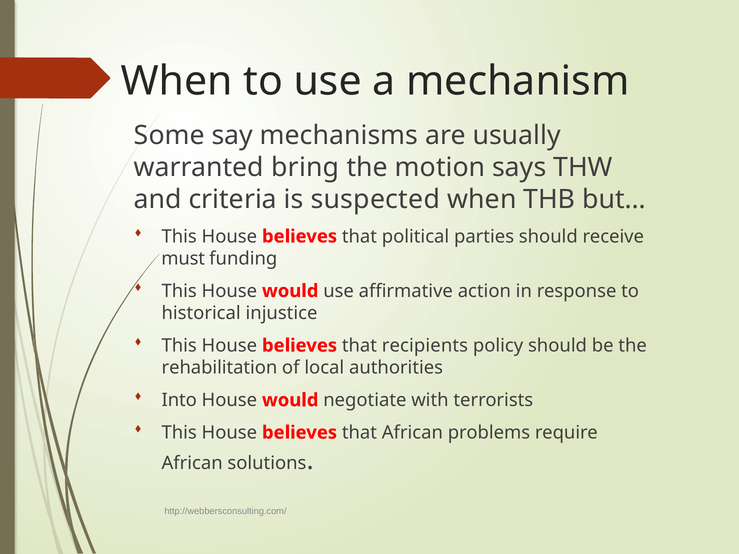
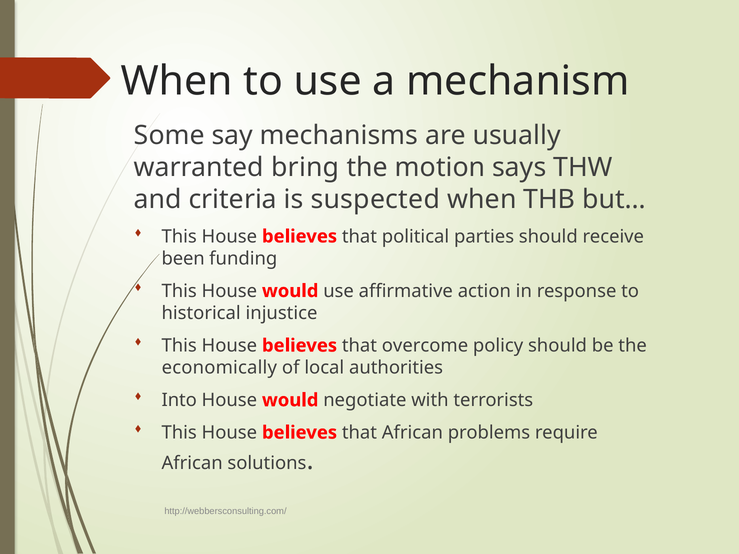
must: must -> been
recipients: recipients -> overcome
rehabilitation: rehabilitation -> economically
